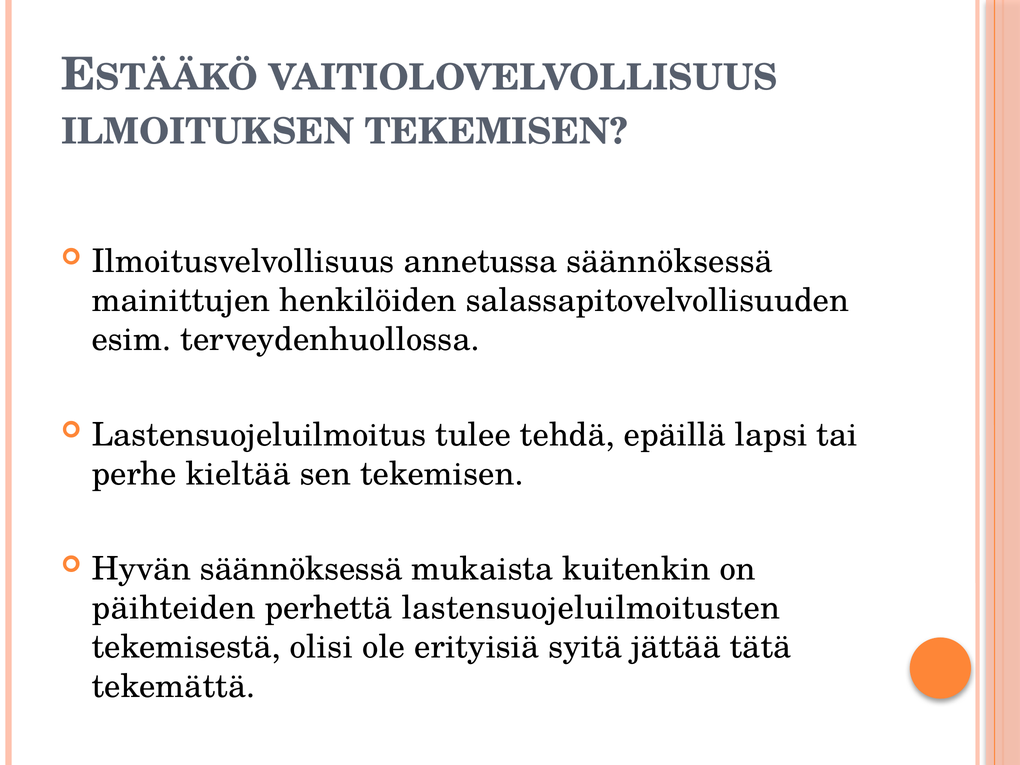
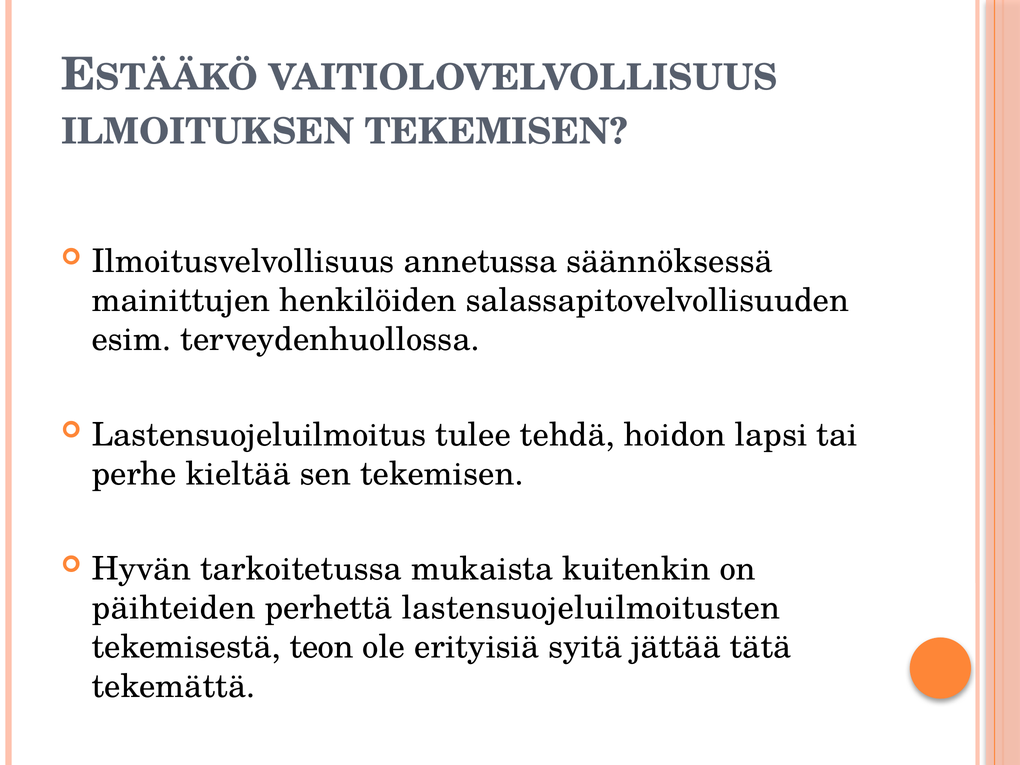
epäillä: epäillä -> hoidon
Hyvän säännöksessä: säännöksessä -> tarkoitetussa
olisi: olisi -> teon
